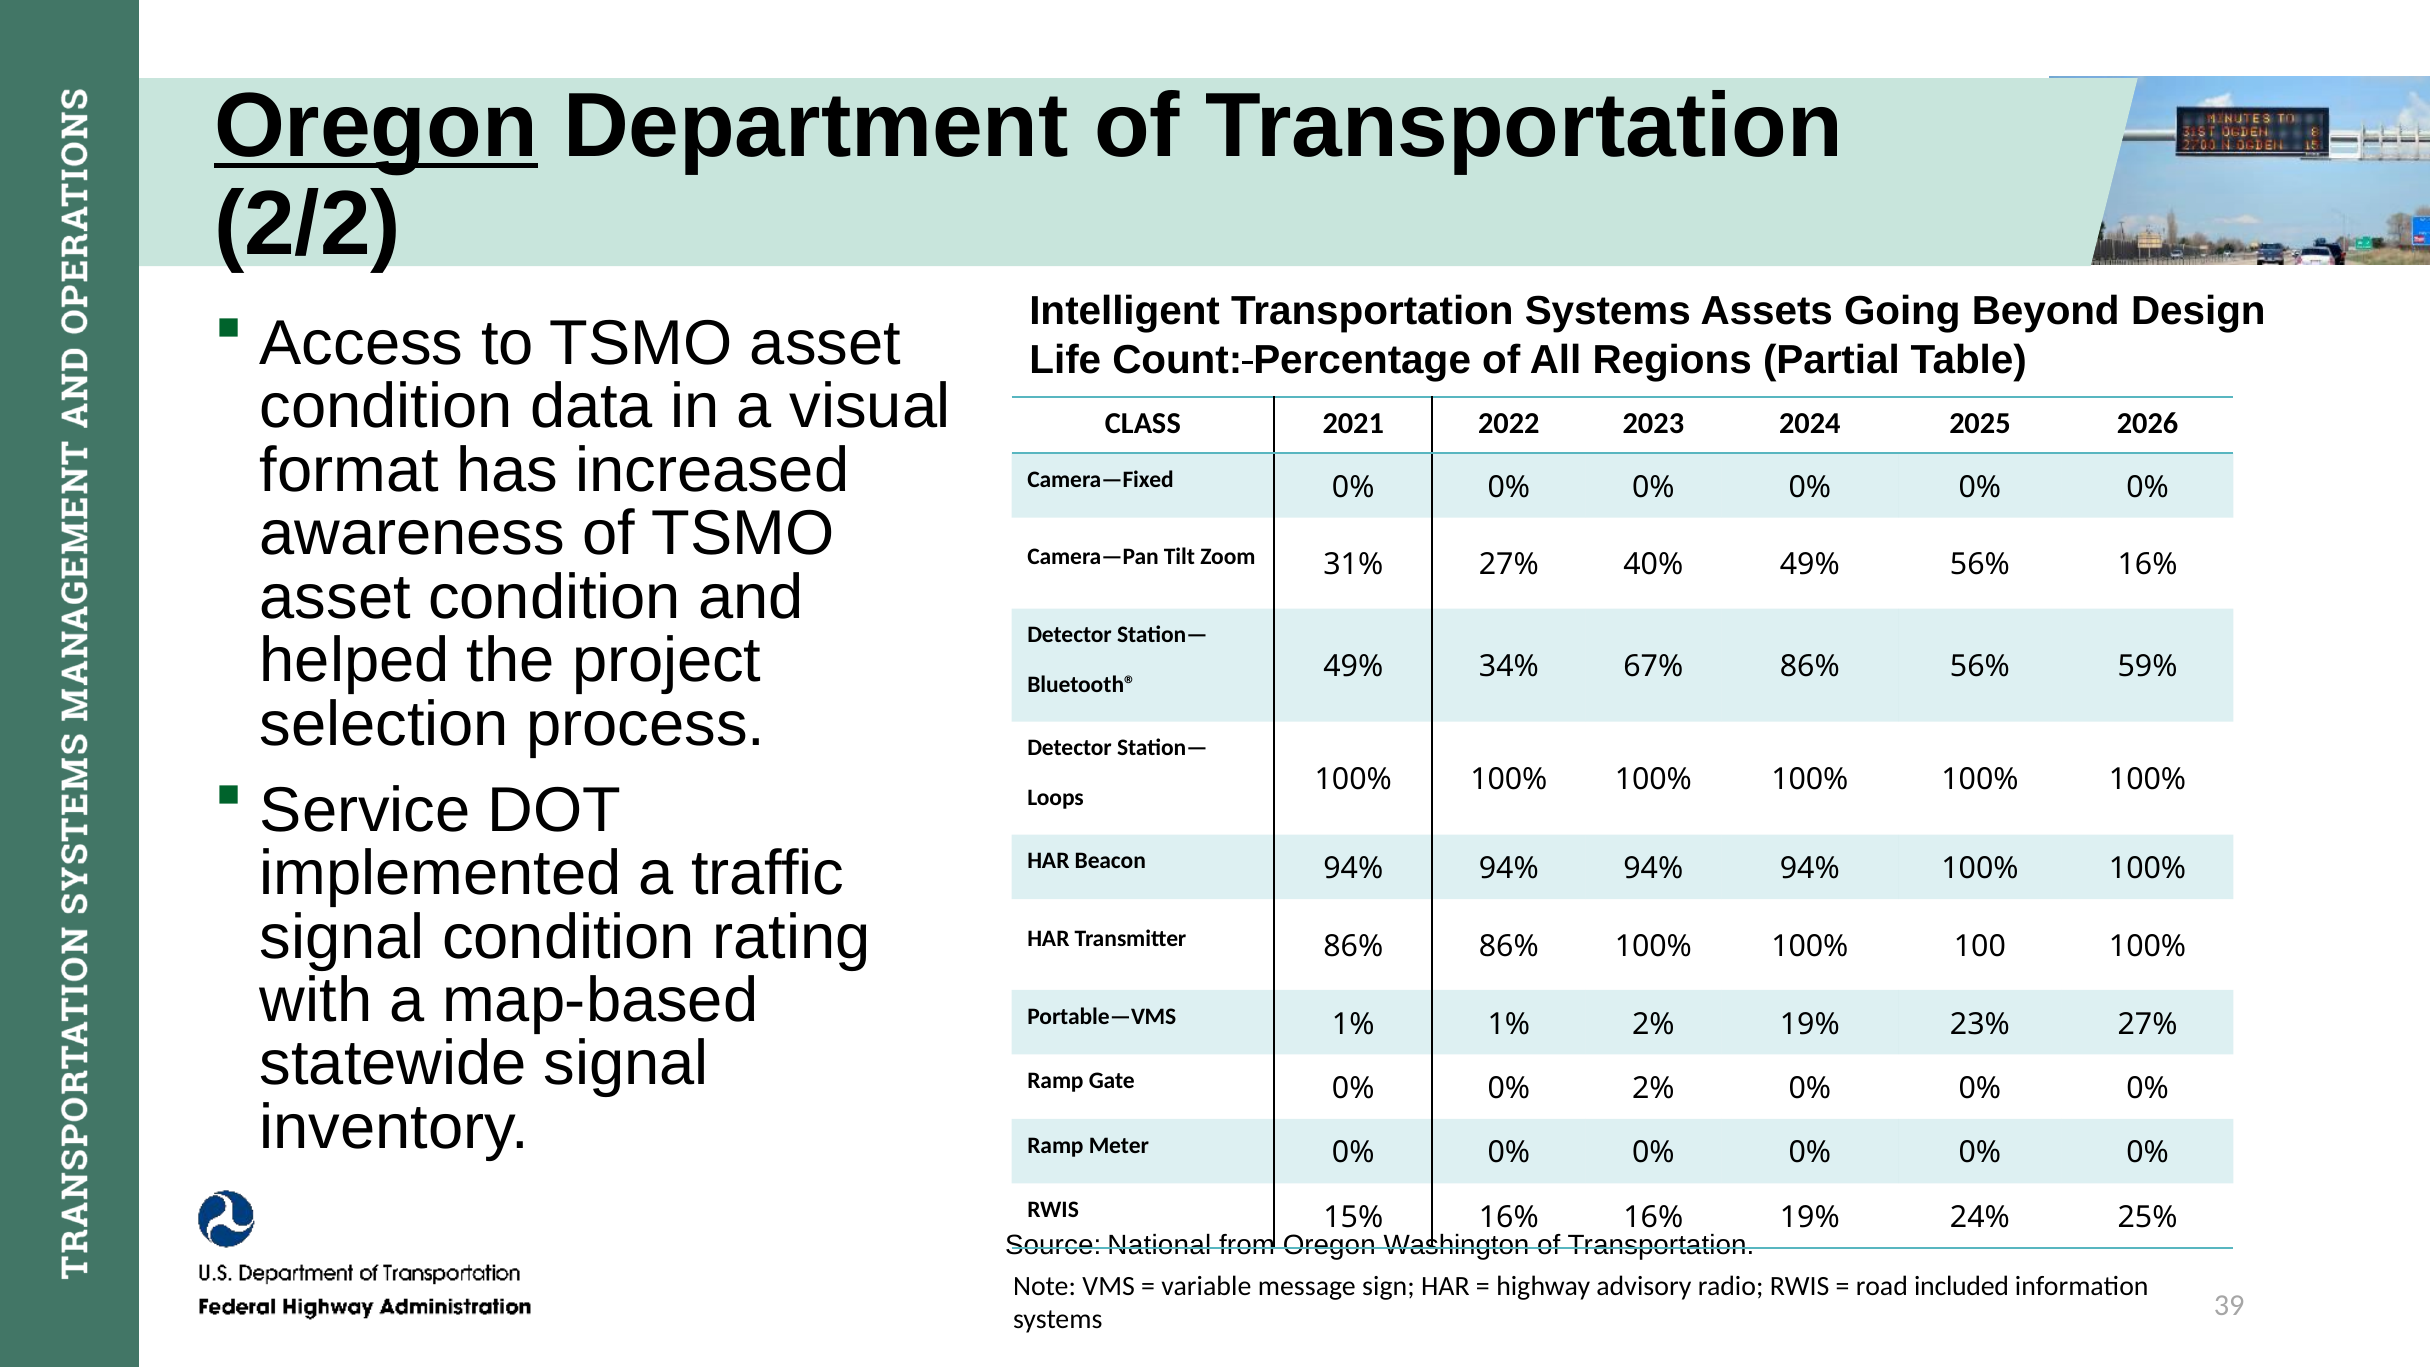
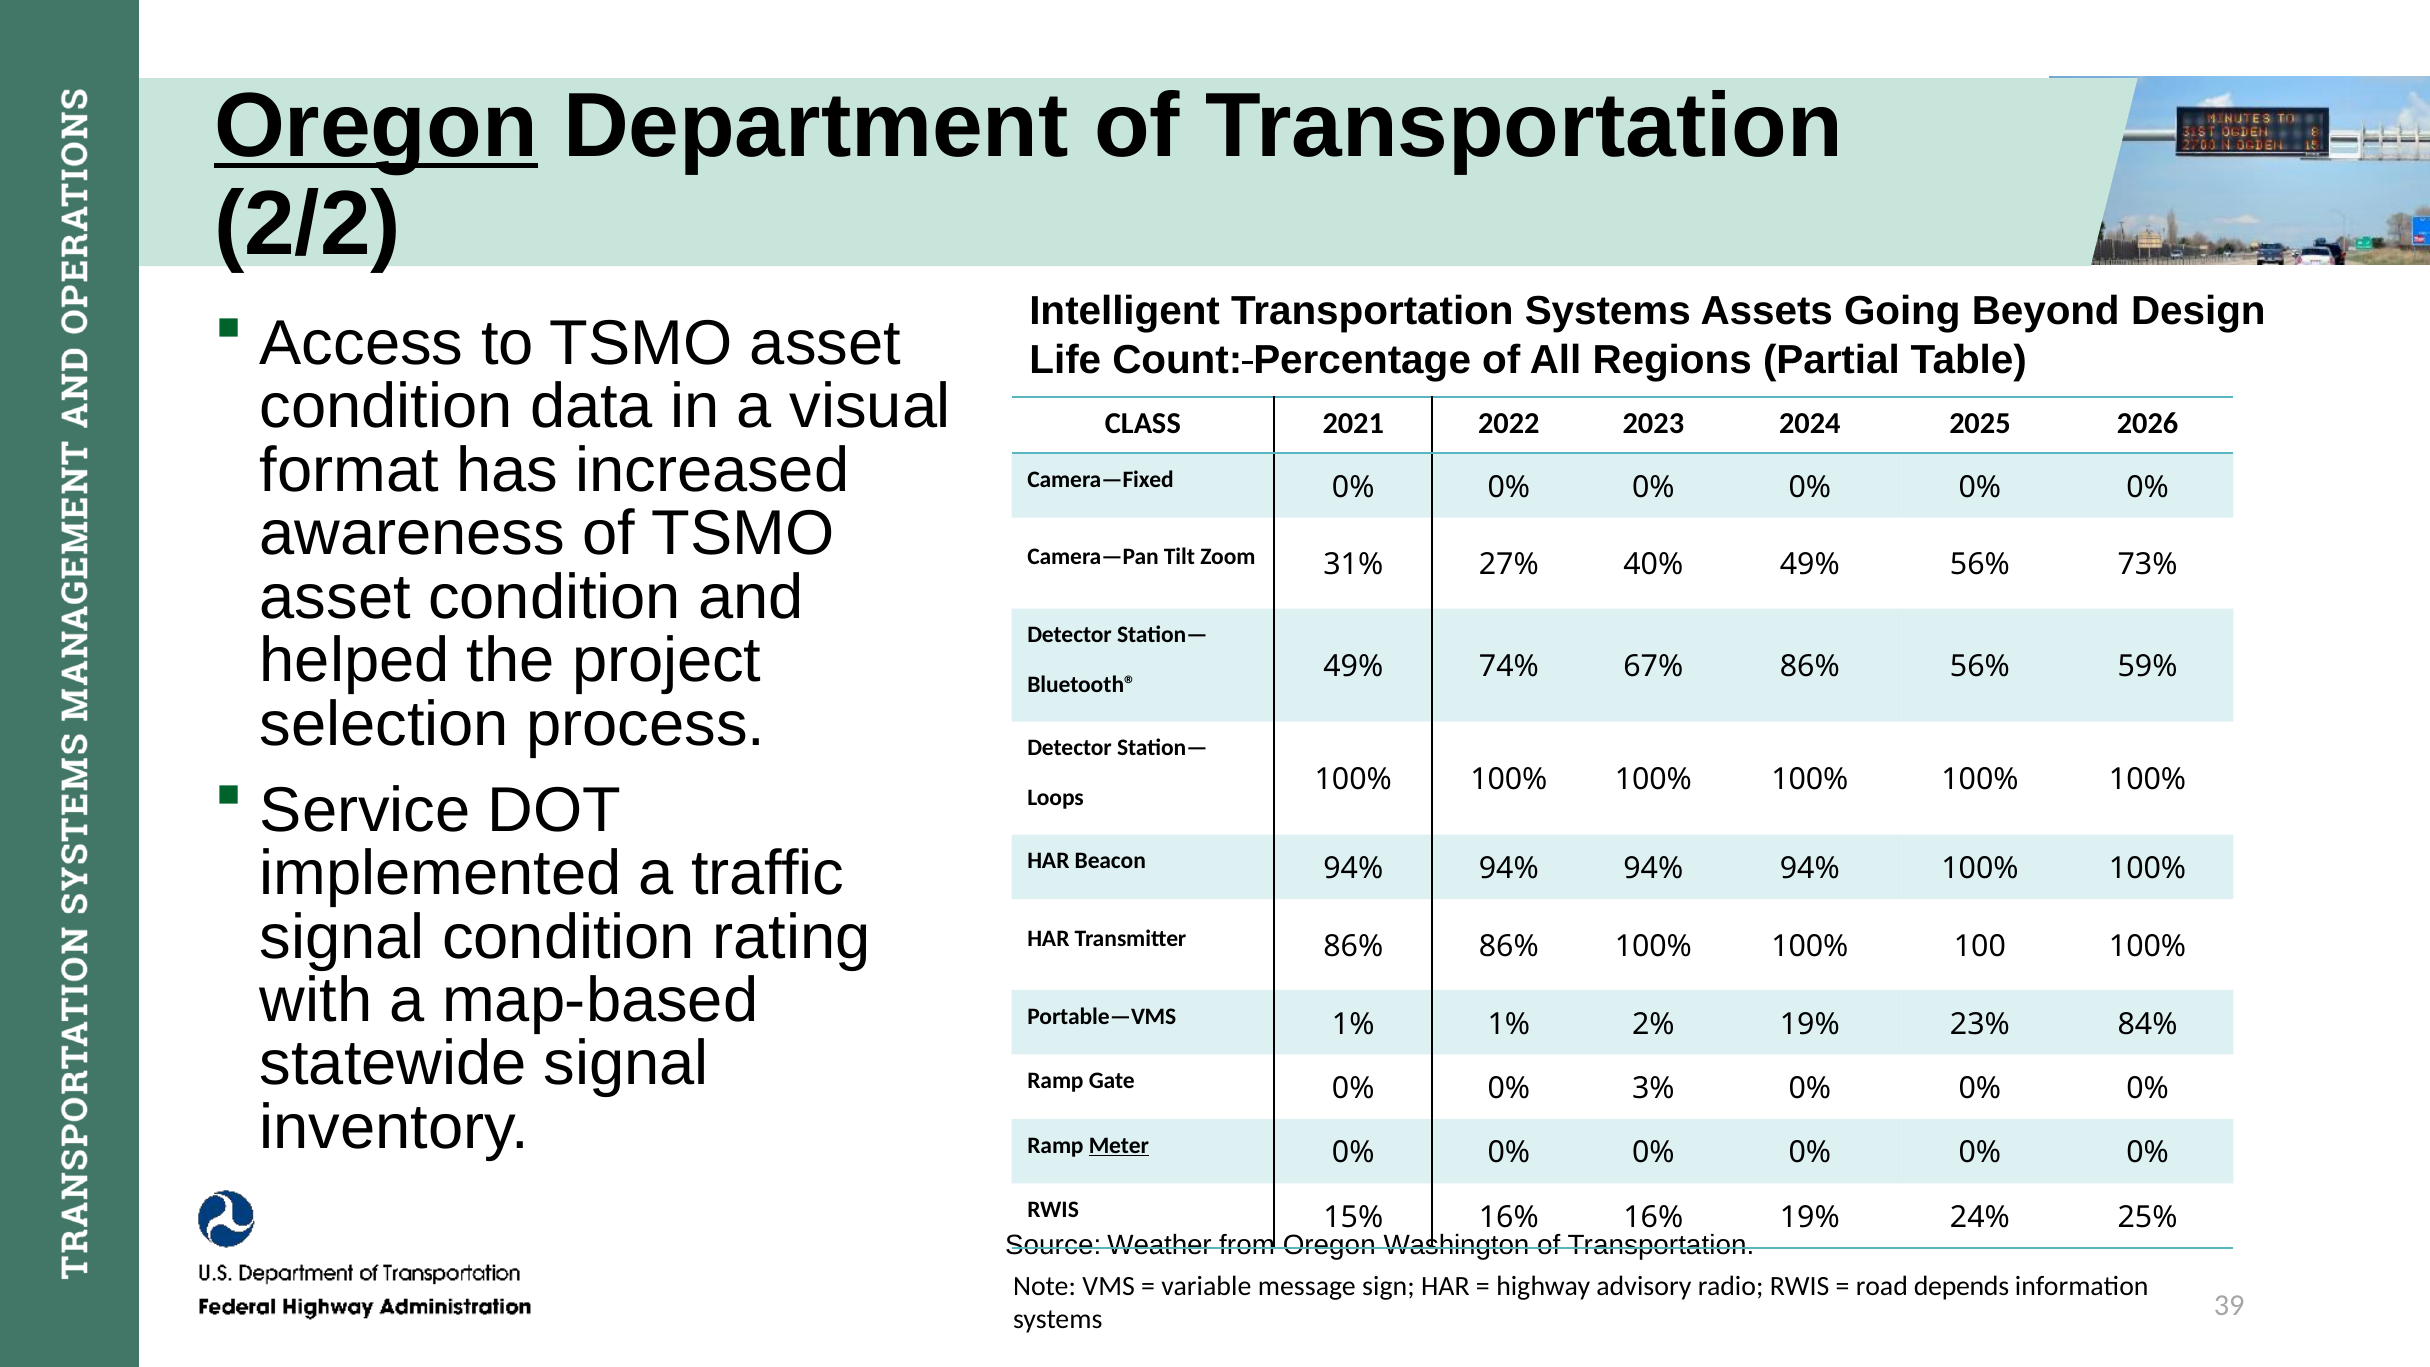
56% 16%: 16% -> 73%
34%: 34% -> 74%
23% 27%: 27% -> 84%
0% 2%: 2% -> 3%
Meter underline: none -> present
National: National -> Weather
included: included -> depends
